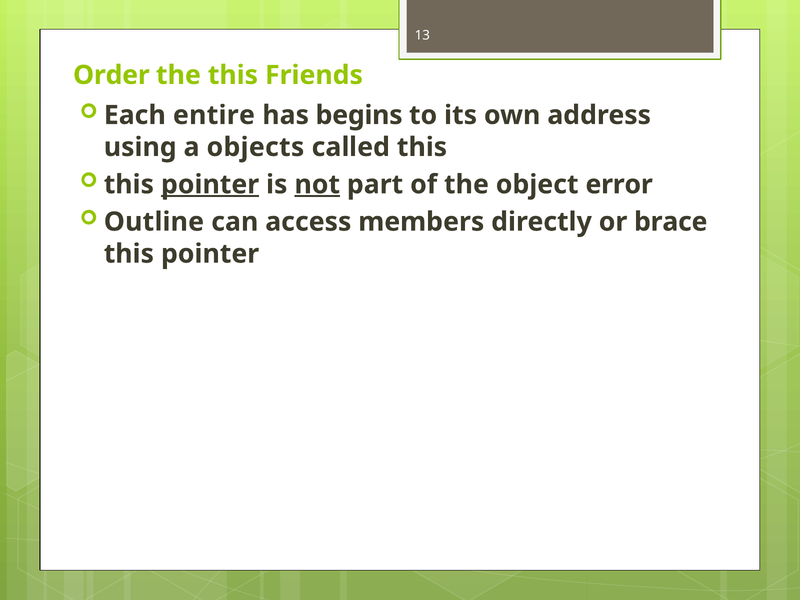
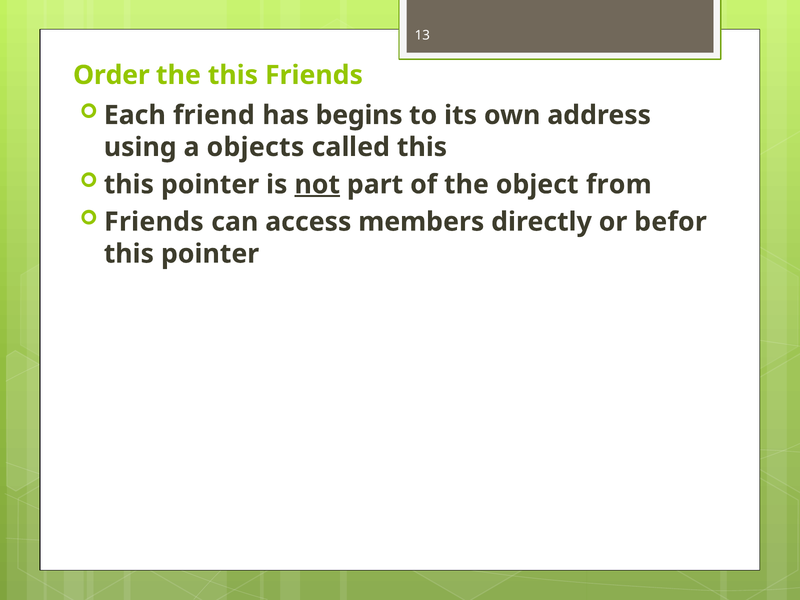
entire: entire -> friend
pointer at (210, 185) underline: present -> none
error: error -> from
Outline at (154, 222): Outline -> Friends
brace: brace -> befor
